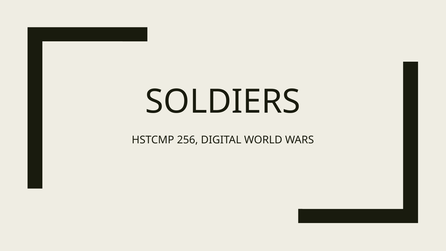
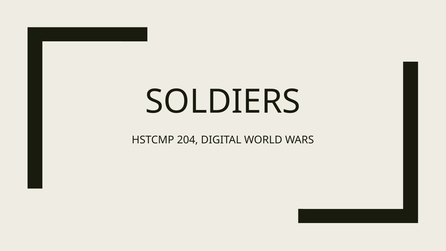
256: 256 -> 204
